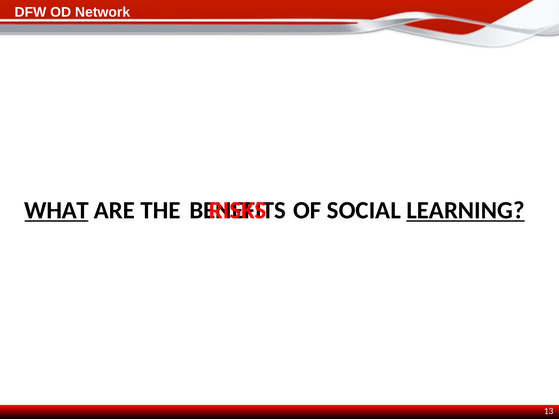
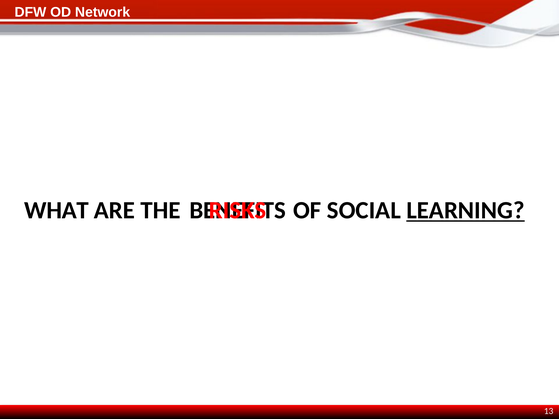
WHAT underline: present -> none
